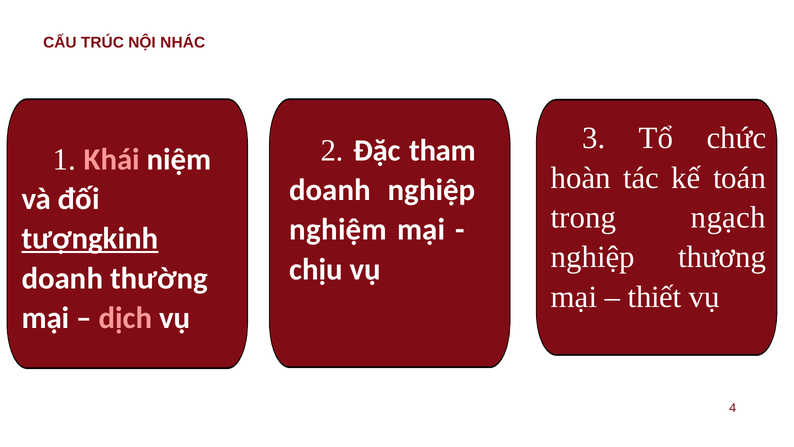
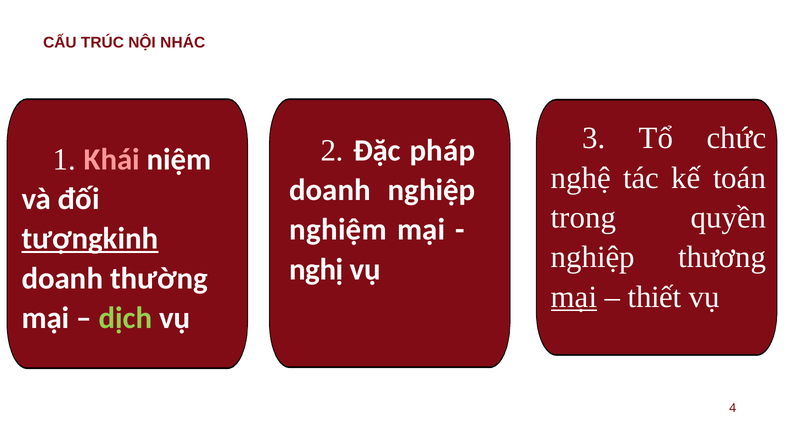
tham: tham -> pháp
hoàn: hoàn -> nghệ
ngạch: ngạch -> quyền
chịu: chịu -> nghị
mại at (574, 297) underline: none -> present
dịch colour: pink -> light green
